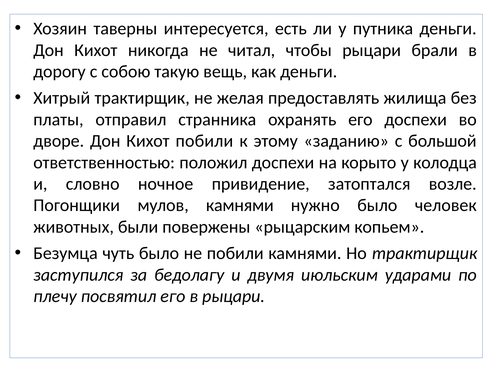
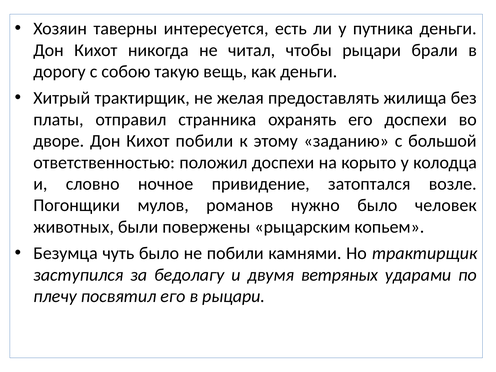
мулов камнями: камнями -> романов
июльским: июльским -> ветряных
